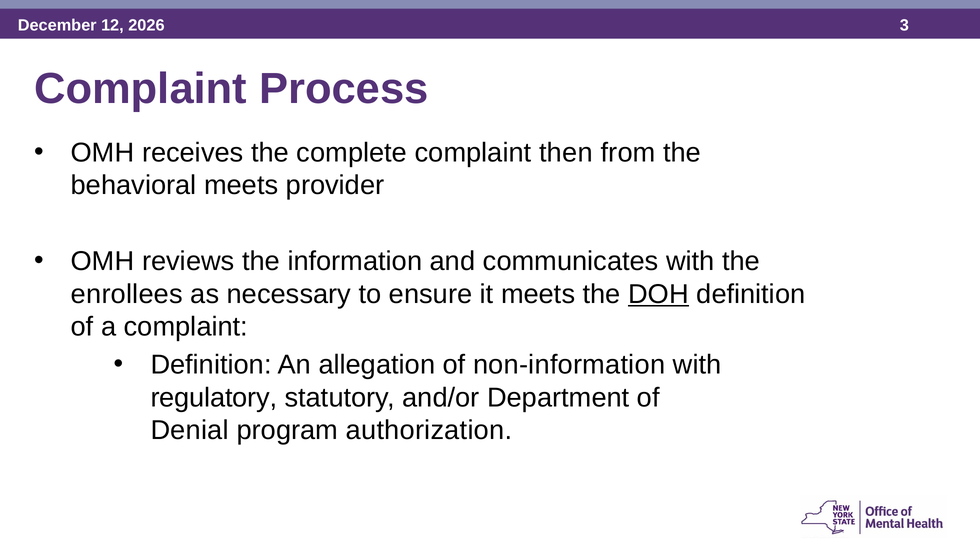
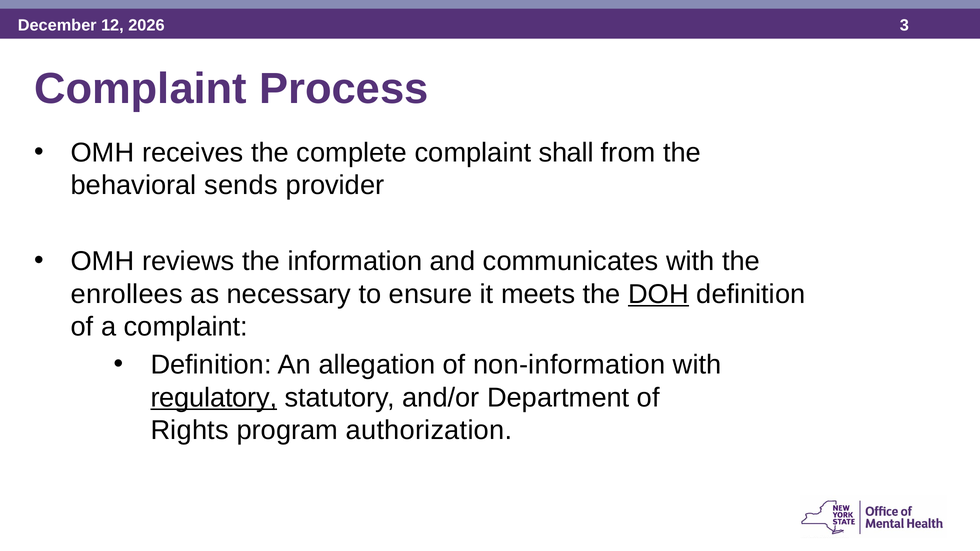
then: then -> shall
behavioral meets: meets -> sends
regulatory underline: none -> present
Denial: Denial -> Rights
